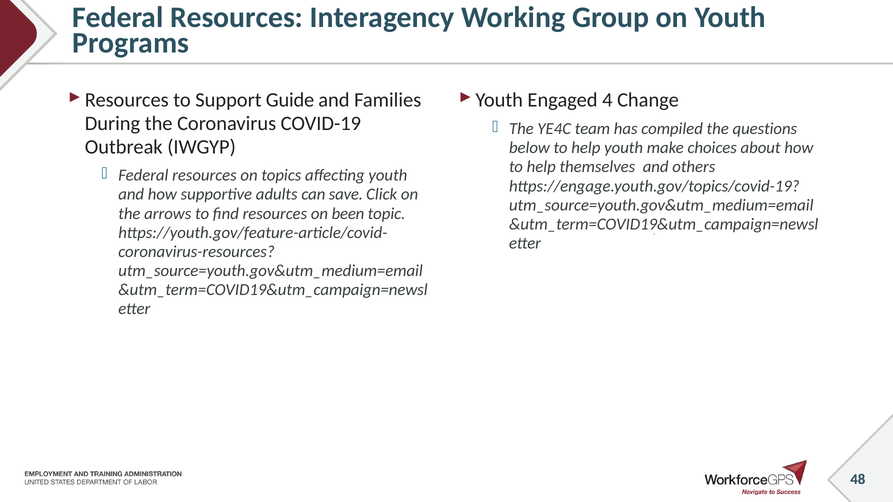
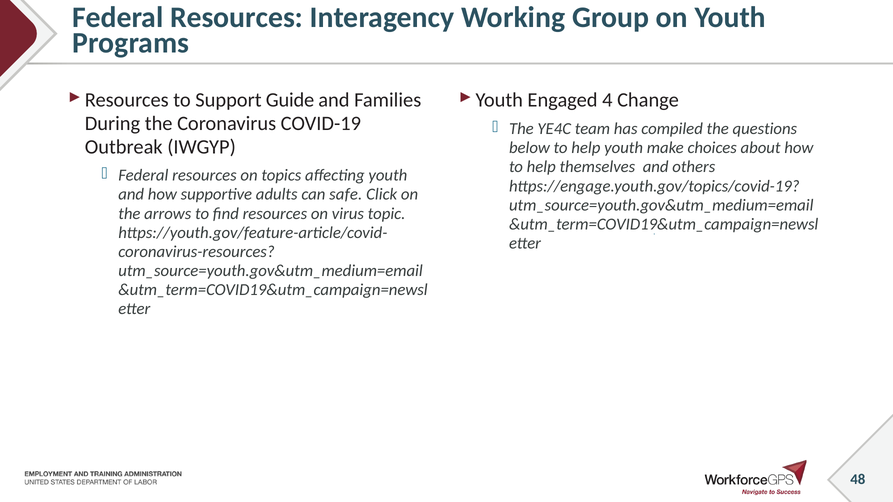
save: save -> safe
been: been -> virus
